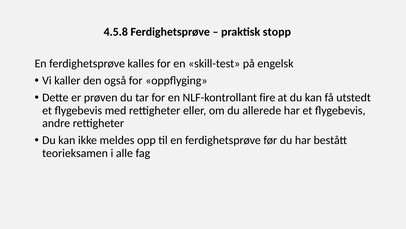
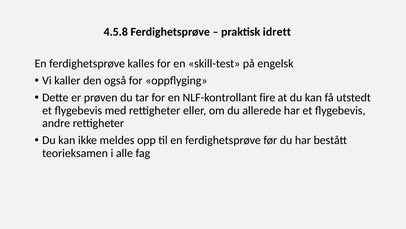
stopp: stopp -> idrett
